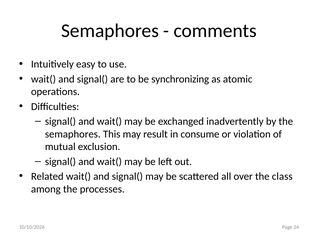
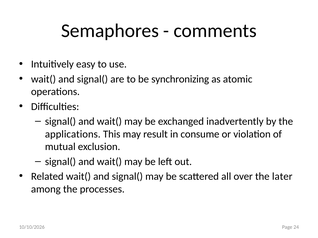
semaphores at (73, 134): semaphores -> applications
class: class -> later
